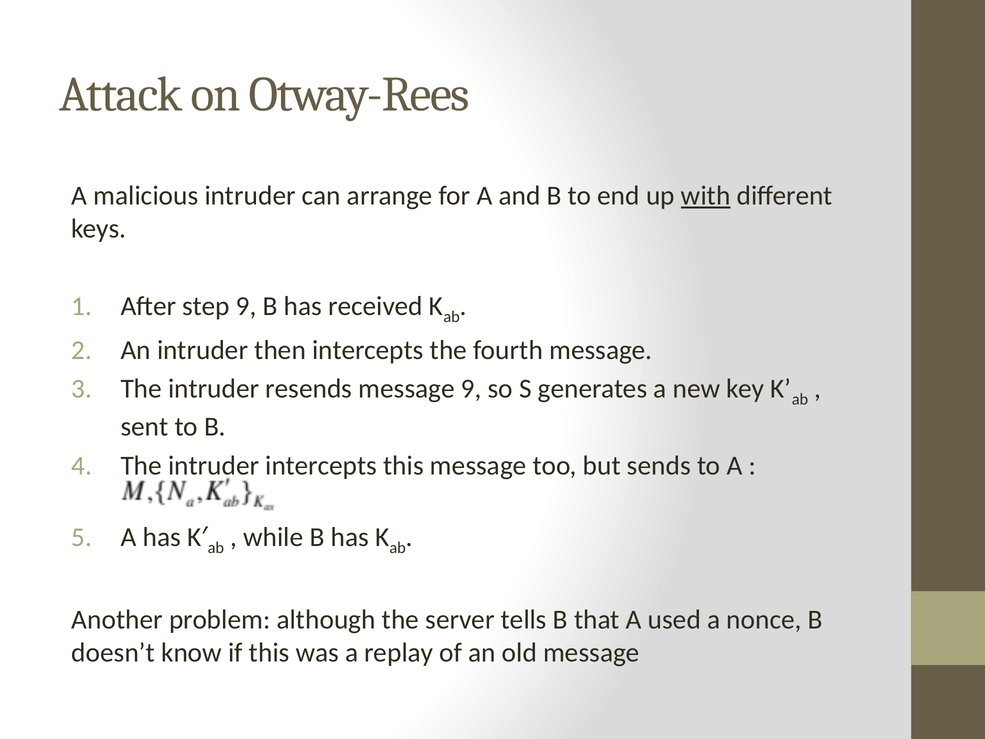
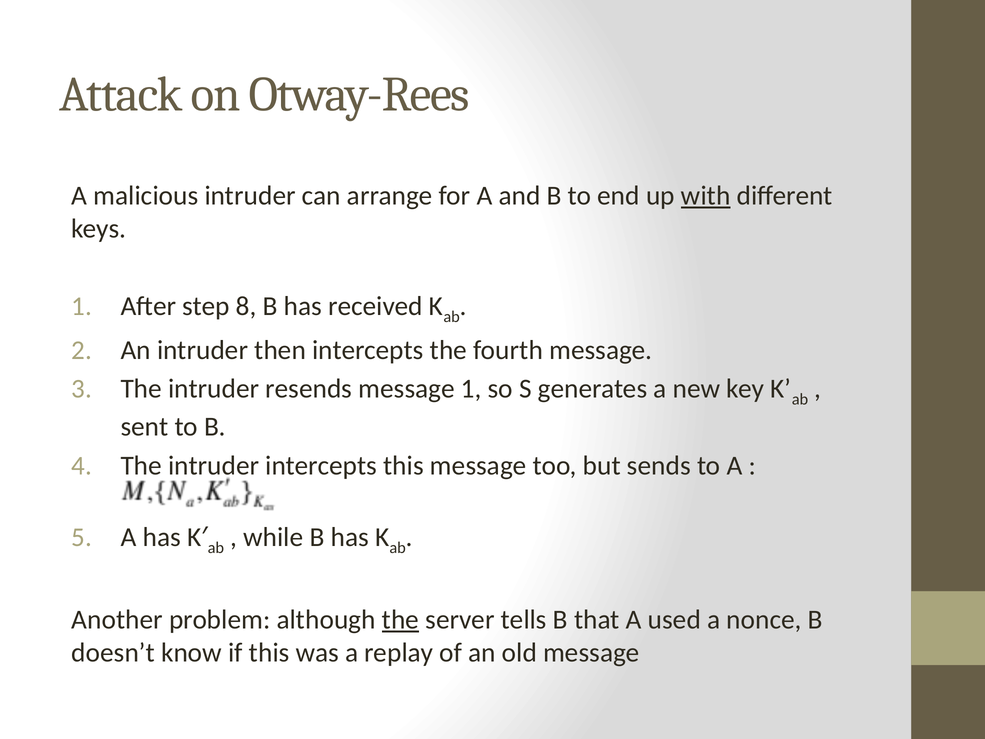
step 9: 9 -> 8
message 9: 9 -> 1
the at (401, 620) underline: none -> present
